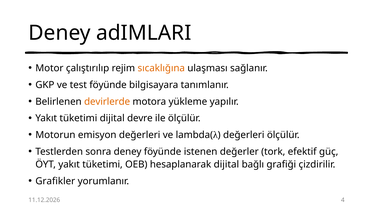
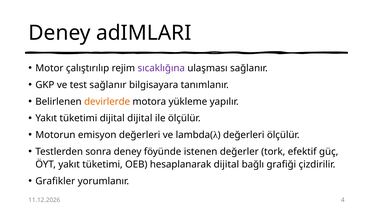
sıcaklığına colour: orange -> purple
test föyünde: föyünde -> sağlanır
dijital devre: devre -> dijital
